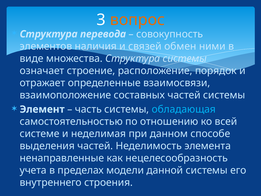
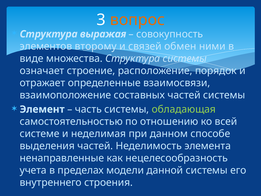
перевода: перевода -> выражая
наличия: наличия -> второму
обладающая colour: light blue -> light green
